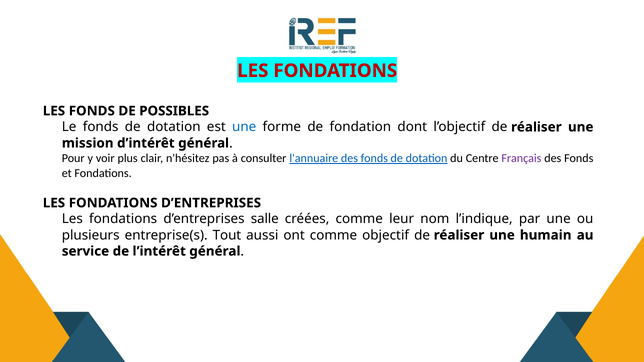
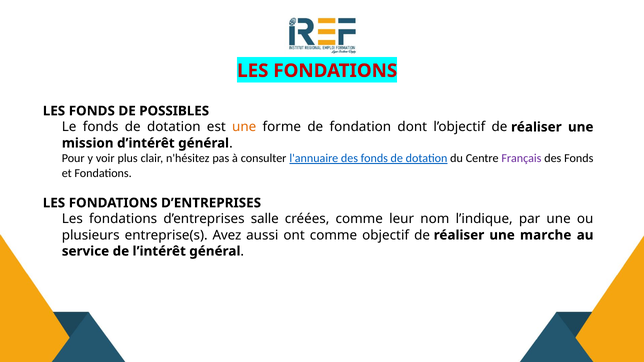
une at (244, 127) colour: blue -> orange
Tout: Tout -> Avez
humain: humain -> marche
